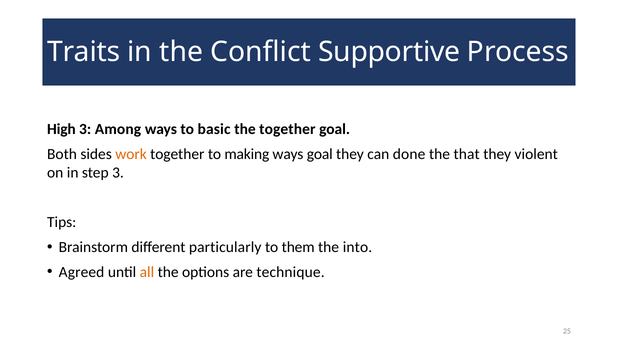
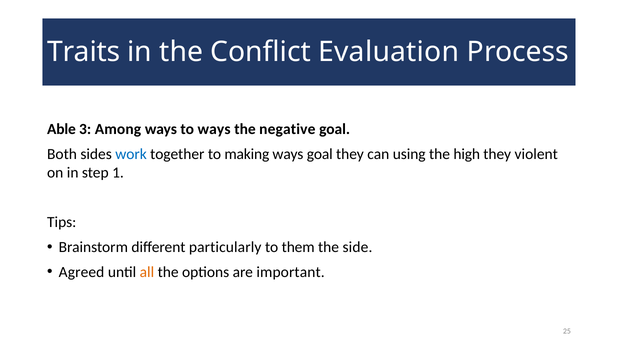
Supportive: Supportive -> Evaluation
High: High -> Able
to basic: basic -> ways
the together: together -> negative
work colour: orange -> blue
done: done -> using
that: that -> high
step 3: 3 -> 1
into: into -> side
technique: technique -> important
